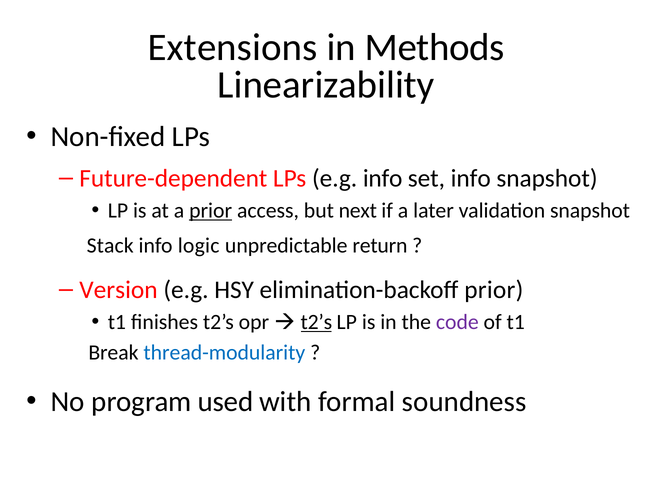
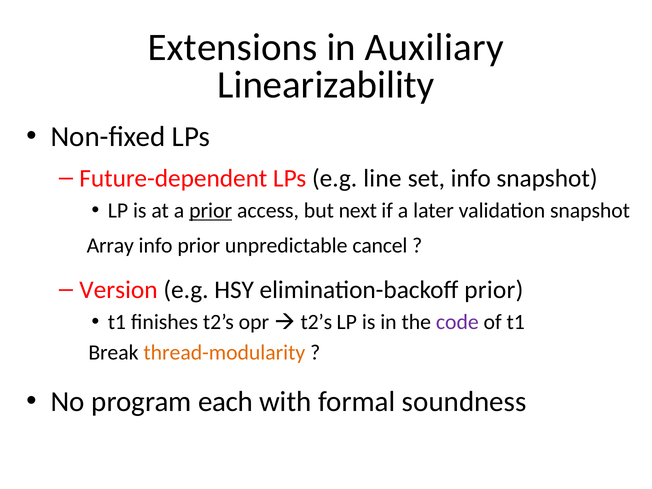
Methods: Methods -> Auxiliary
e.g info: info -> line
Stack: Stack -> Array
info logic: logic -> prior
return: return -> cancel
t2’s at (316, 322) underline: present -> none
thread-modularity colour: blue -> orange
used: used -> each
